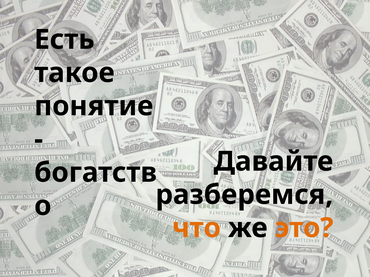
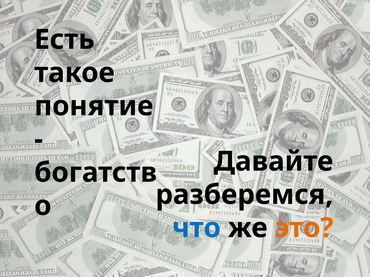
что colour: orange -> blue
